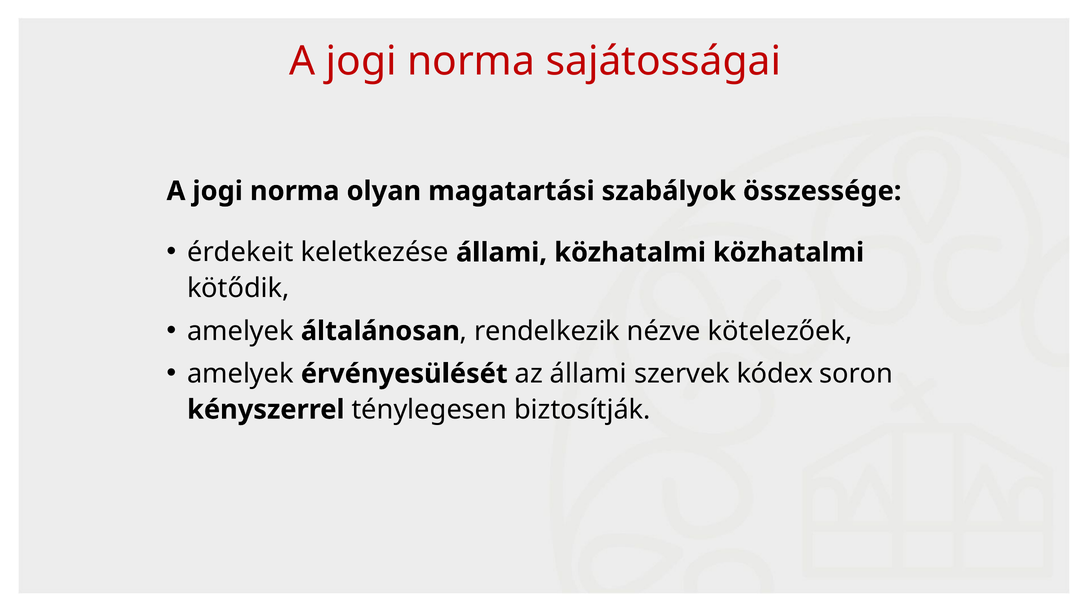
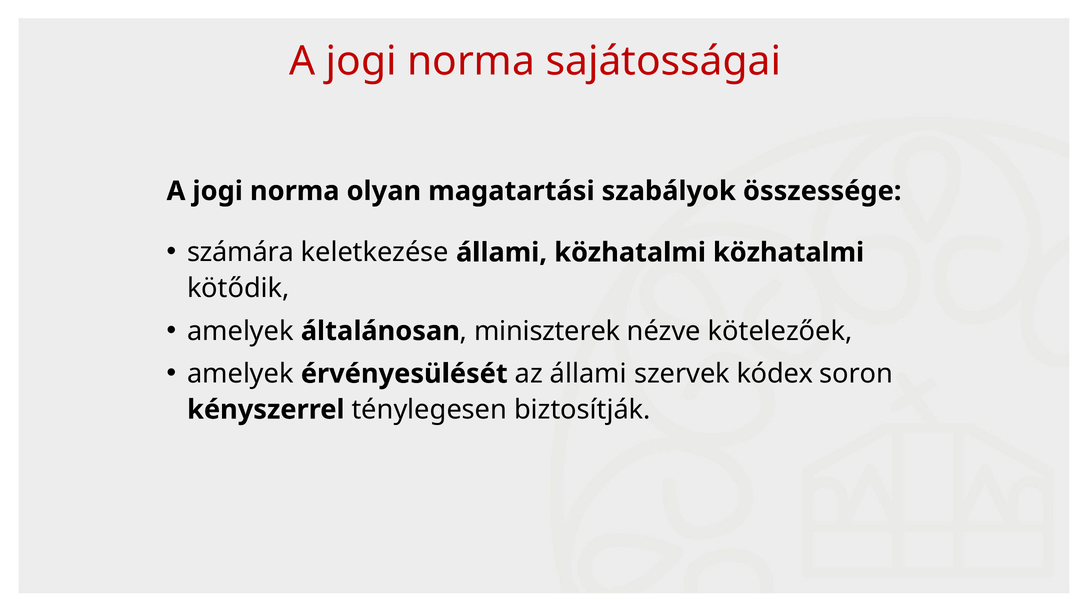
érdekeit: érdekeit -> számára
rendelkezik: rendelkezik -> miniszterek
